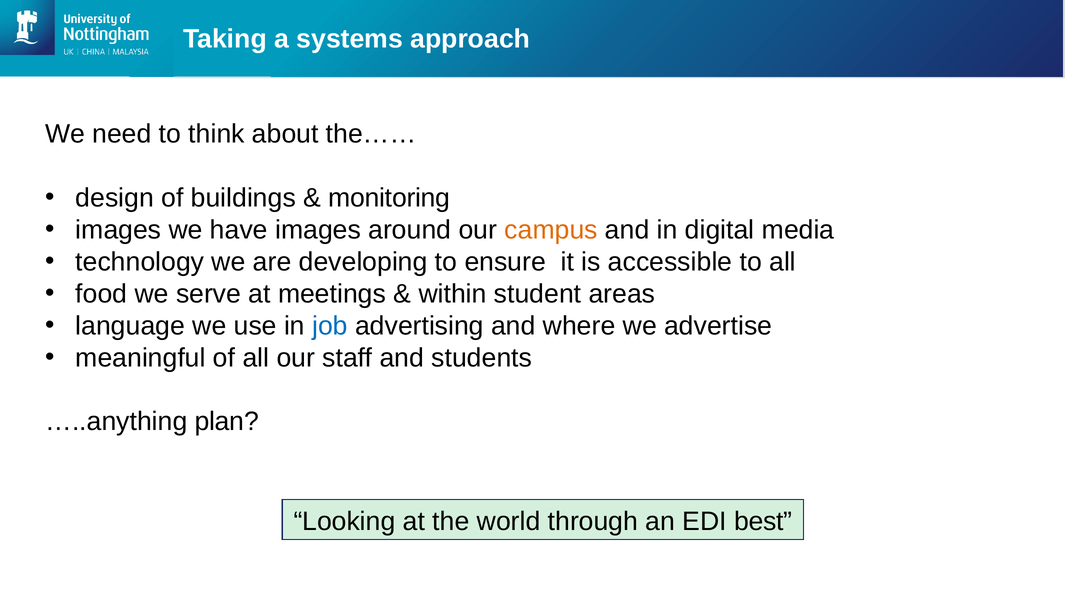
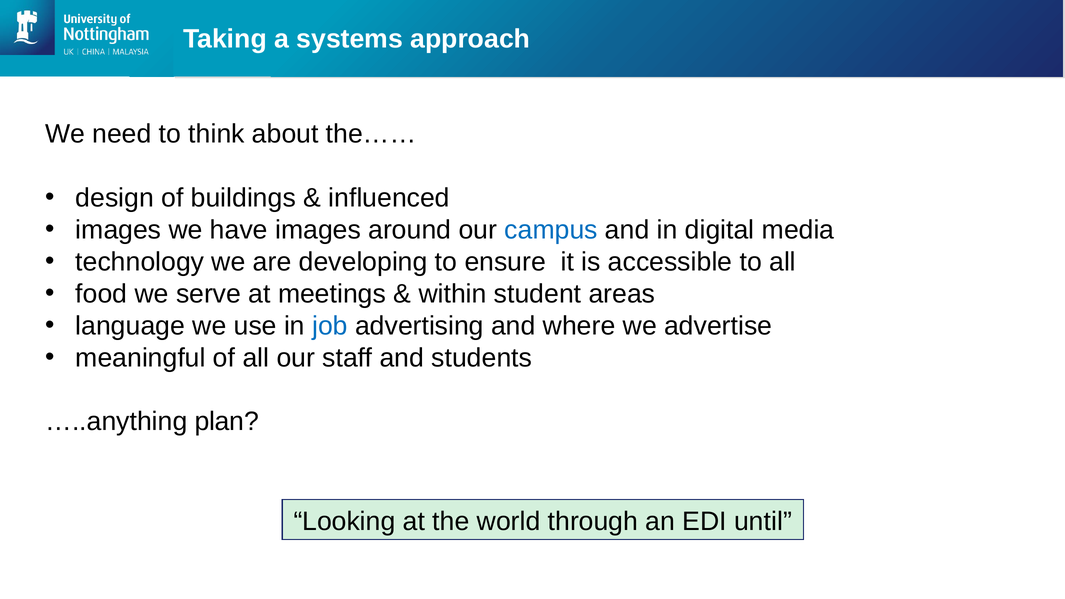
monitoring: monitoring -> influenced
campus colour: orange -> blue
best: best -> until
